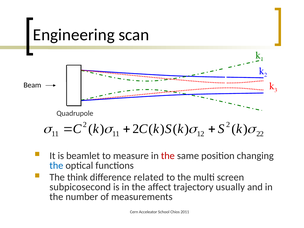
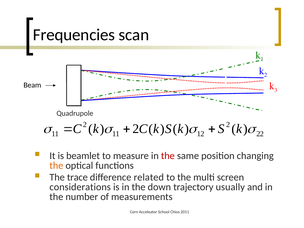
Engineering: Engineering -> Frequencies
the at (56, 166) colour: blue -> orange
think: think -> trace
subpicosecond: subpicosecond -> considerations
affect: affect -> down
